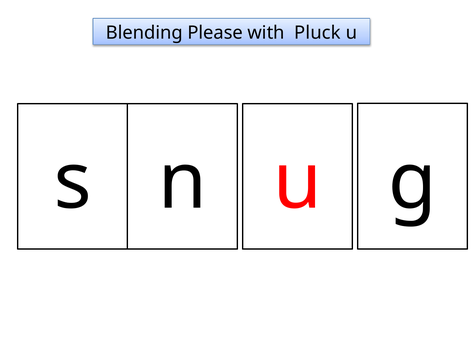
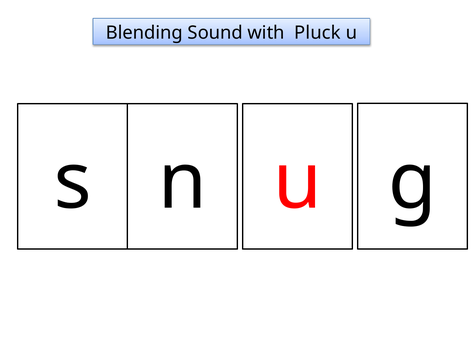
Please: Please -> Sound
